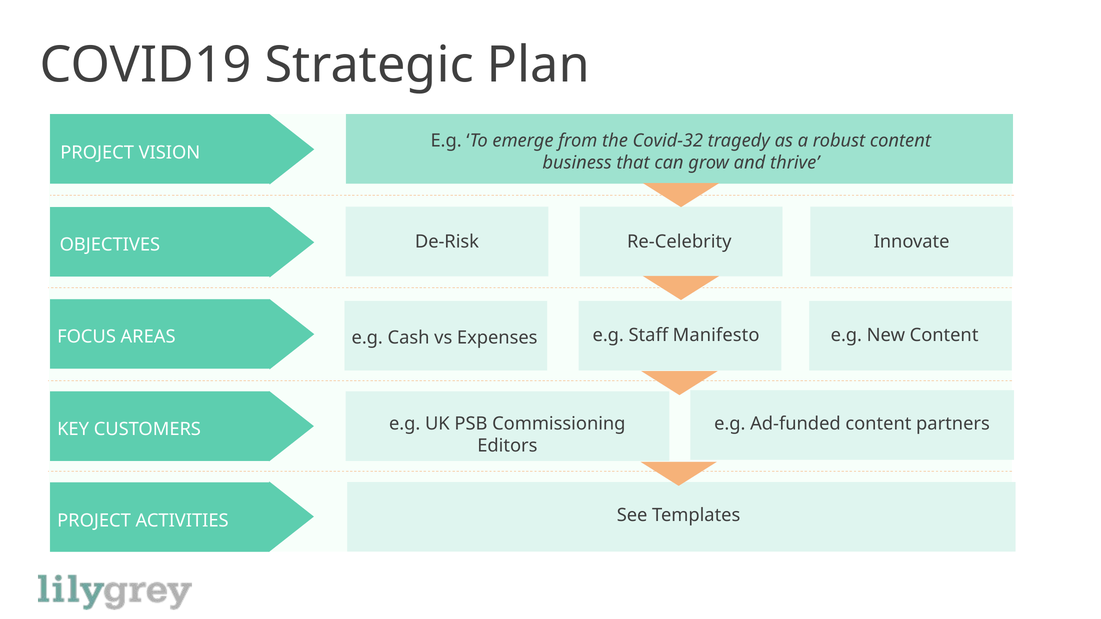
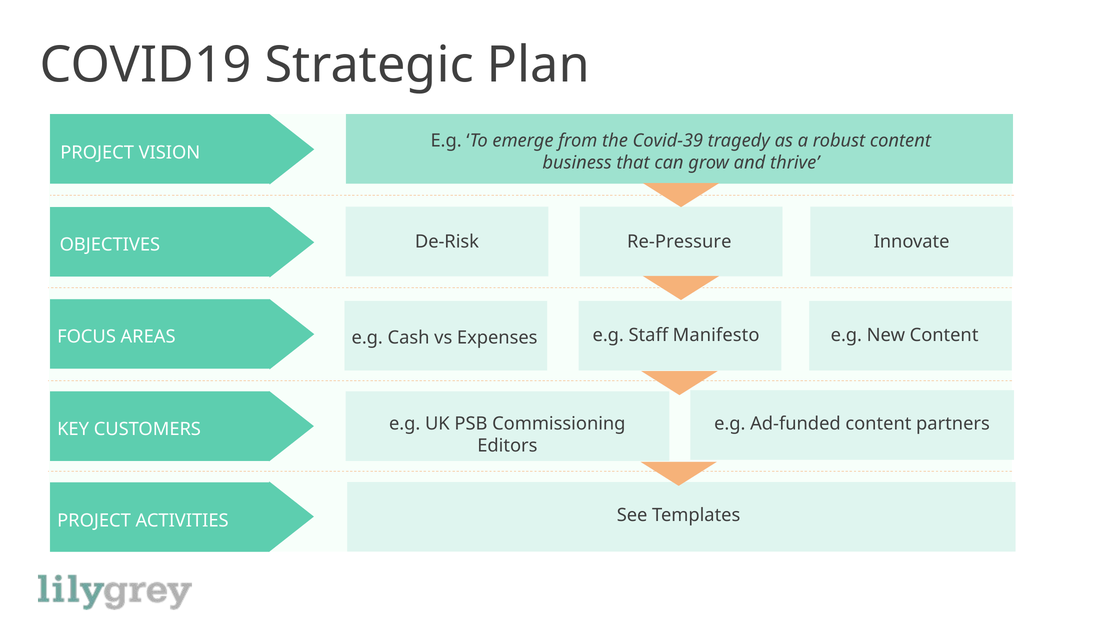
Covid-32: Covid-32 -> Covid-39
Re-Celebrity: Re-Celebrity -> Re-Pressure
